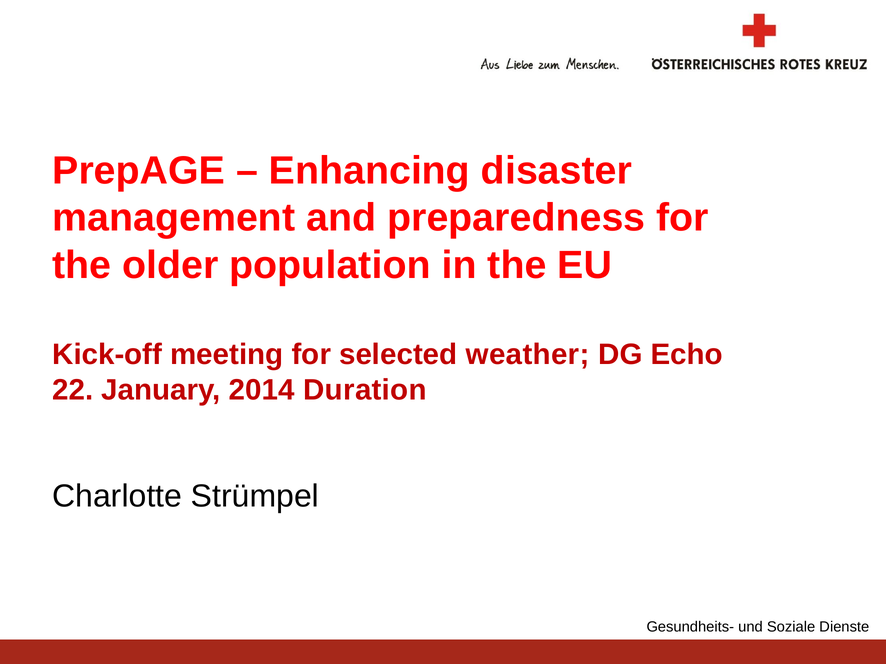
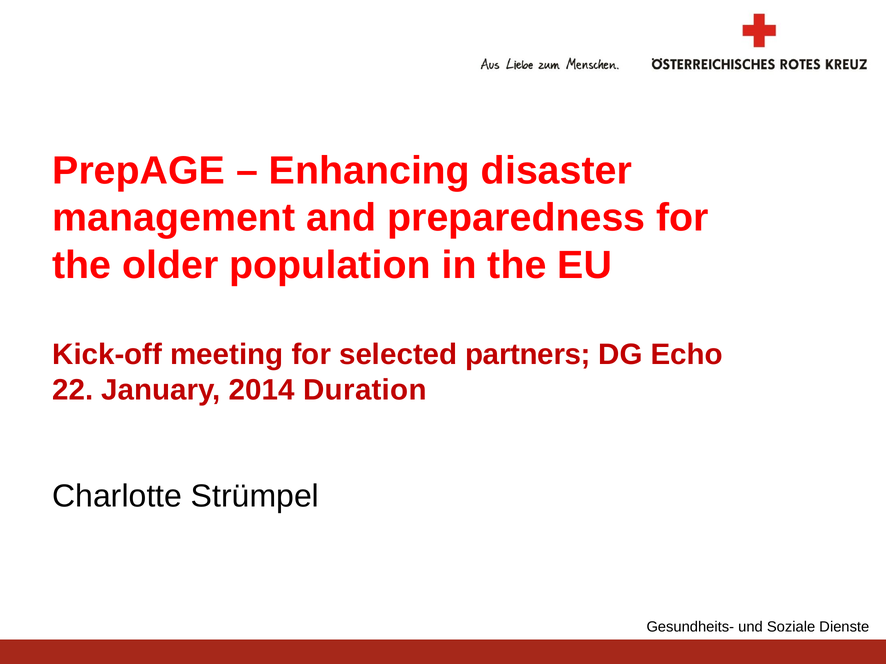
weather: weather -> partners
